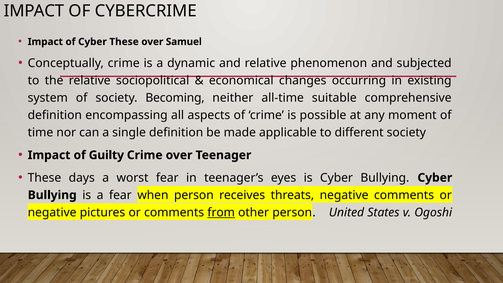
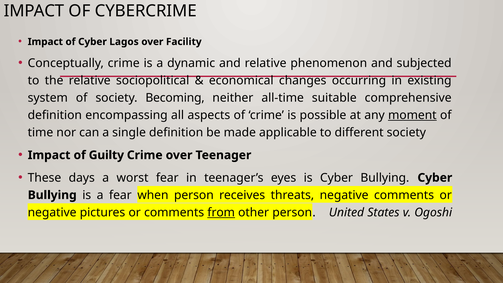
Cyber These: These -> Lagos
Samuel: Samuel -> Facility
moment underline: none -> present
